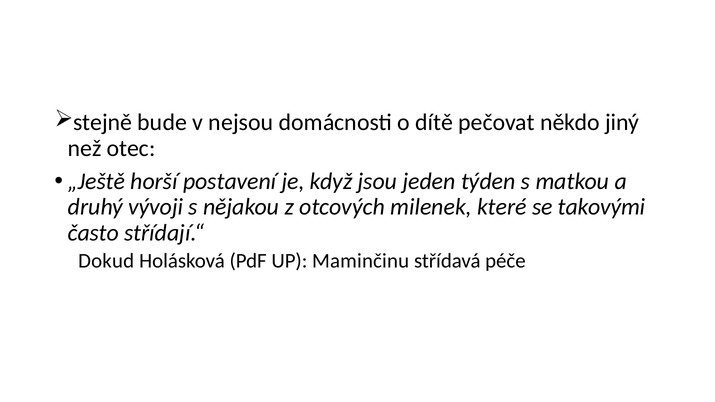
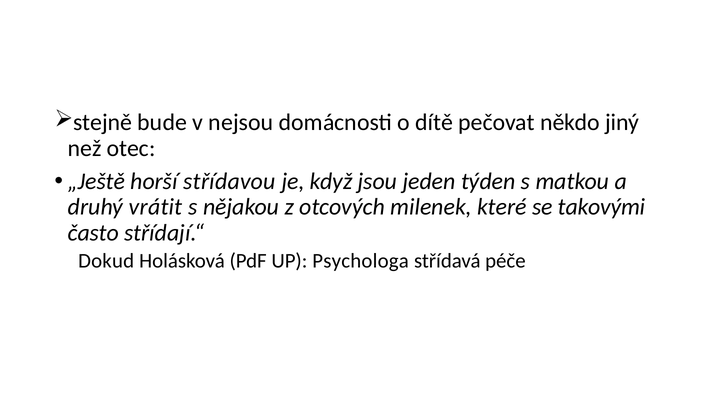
postavení: postavení -> střídavou
vývoji: vývoji -> vrátit
Maminčinu: Maminčinu -> Psychologa
